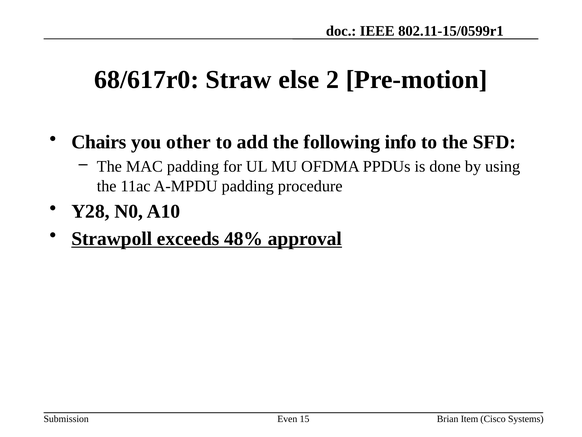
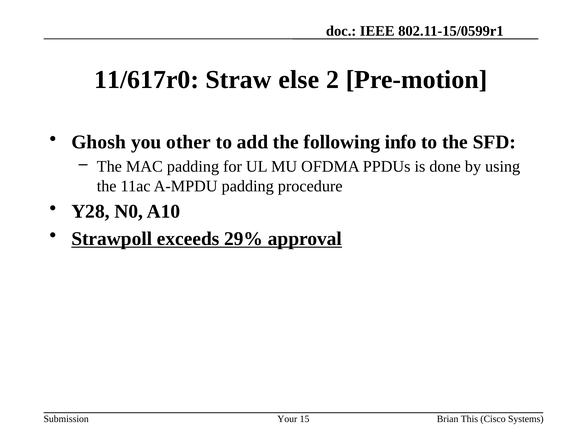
68/617r0: 68/617r0 -> 11/617r0
Chairs: Chairs -> Ghosh
48%: 48% -> 29%
Even: Even -> Your
Item: Item -> This
